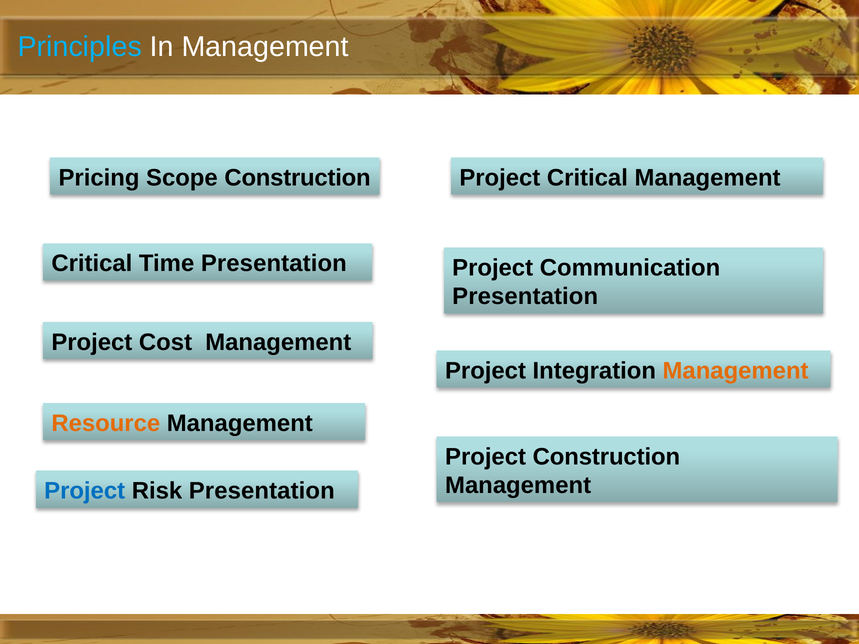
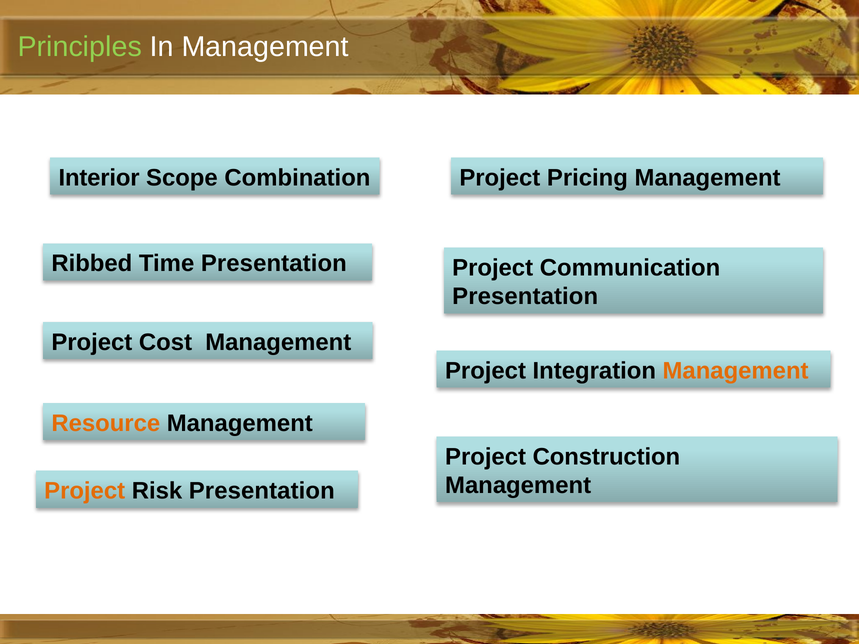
Principles colour: light blue -> light green
Pricing: Pricing -> Interior
Scope Construction: Construction -> Combination
Project Critical: Critical -> Pricing
Critical at (92, 264): Critical -> Ribbed
Project at (85, 491) colour: blue -> orange
